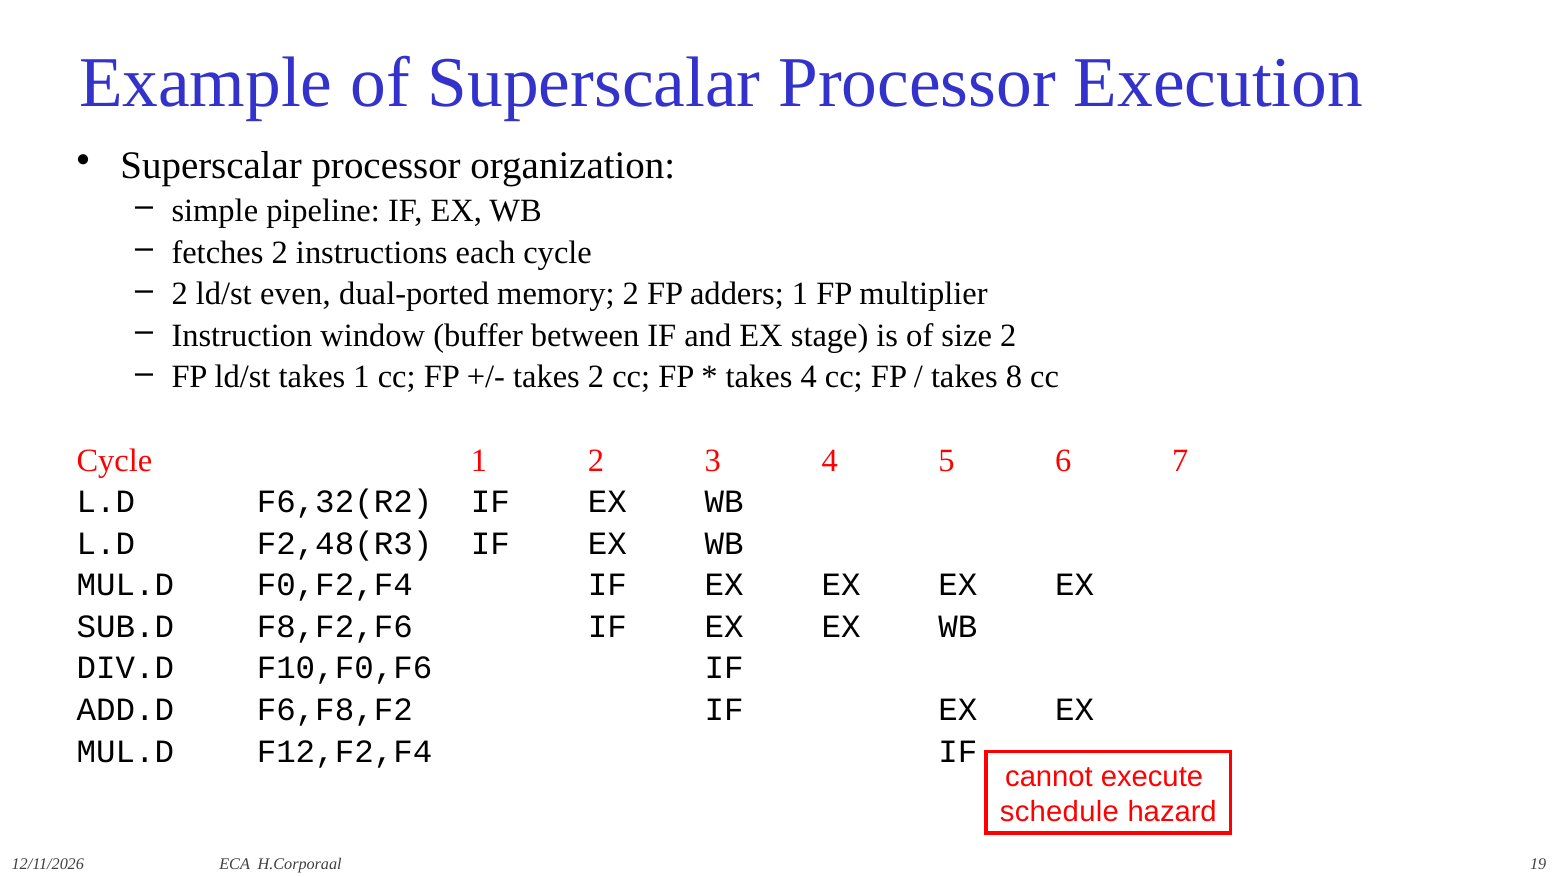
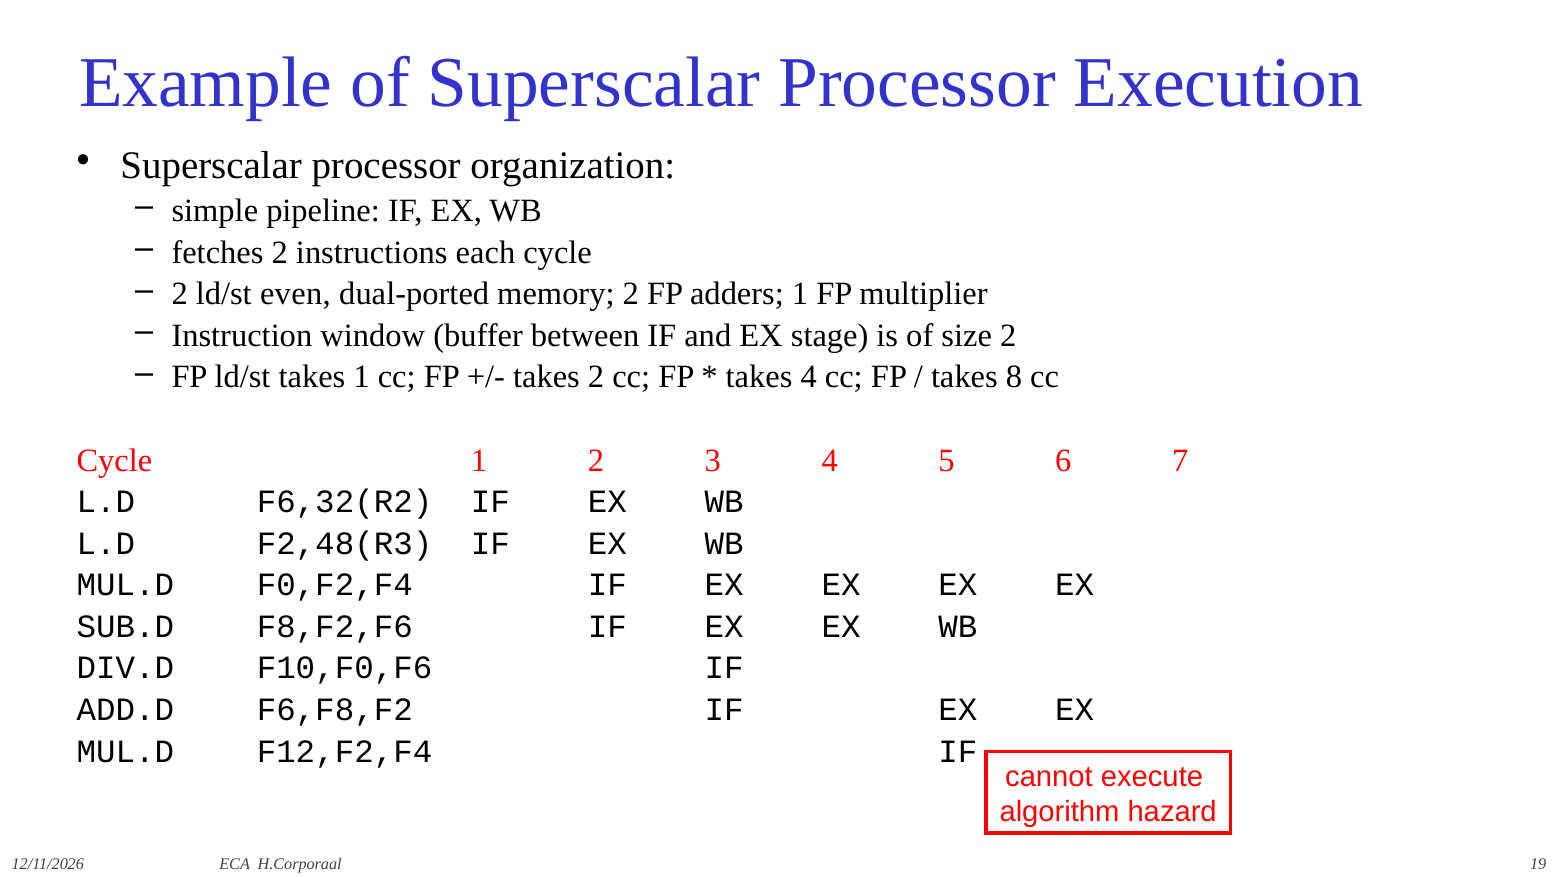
schedule: schedule -> algorithm
